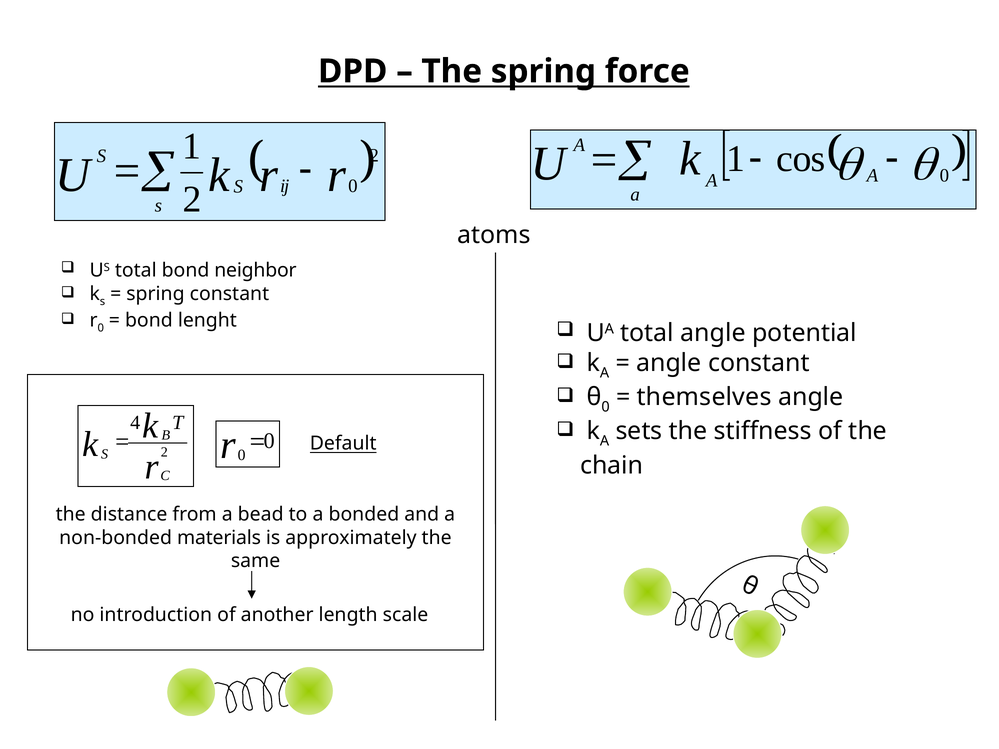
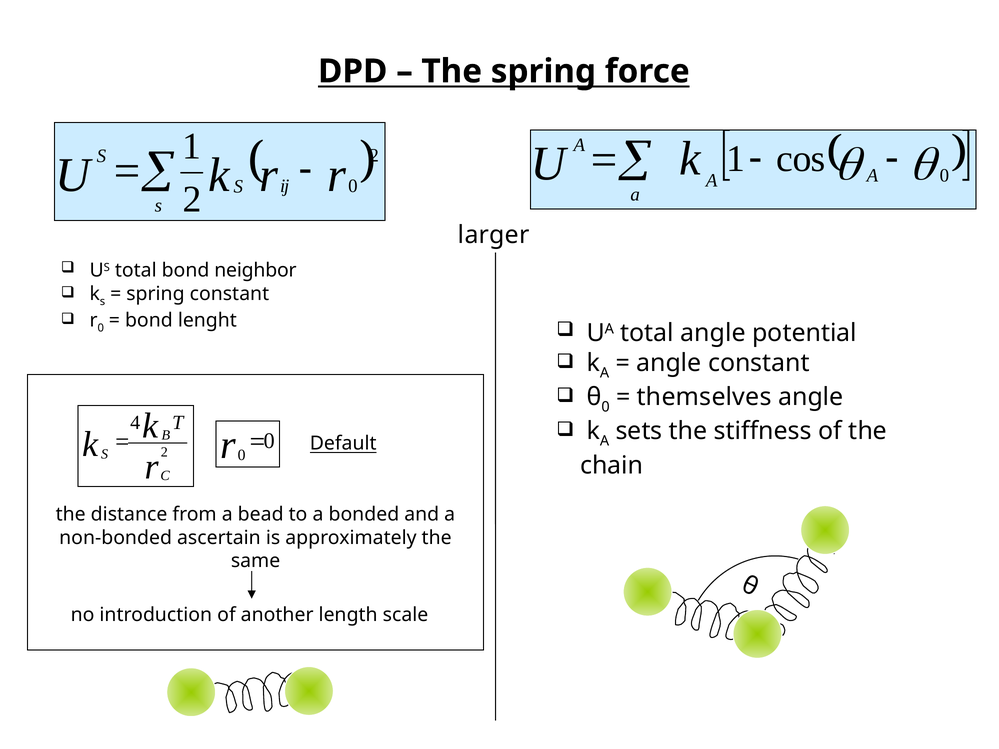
atoms: atoms -> larger
materials: materials -> ascertain
